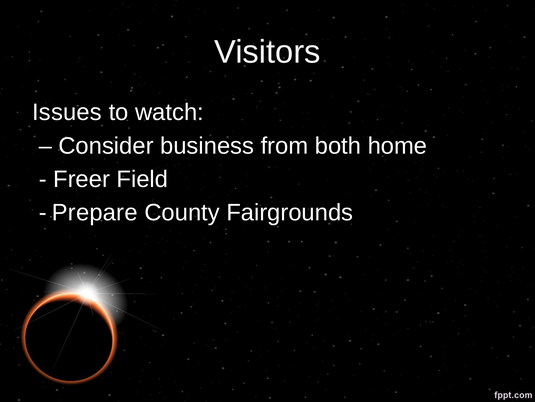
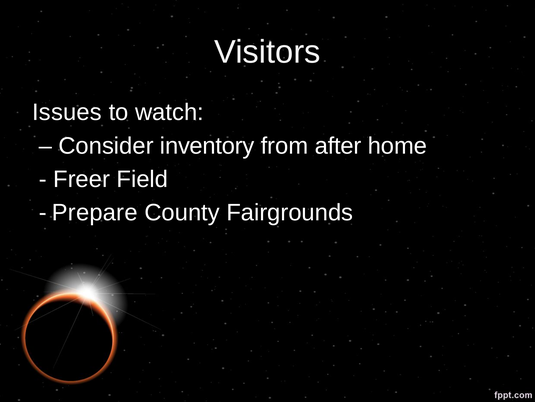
business: business -> inventory
both: both -> after
